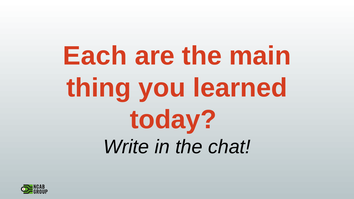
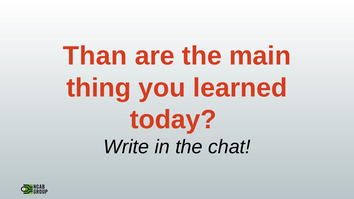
Each: Each -> Than
